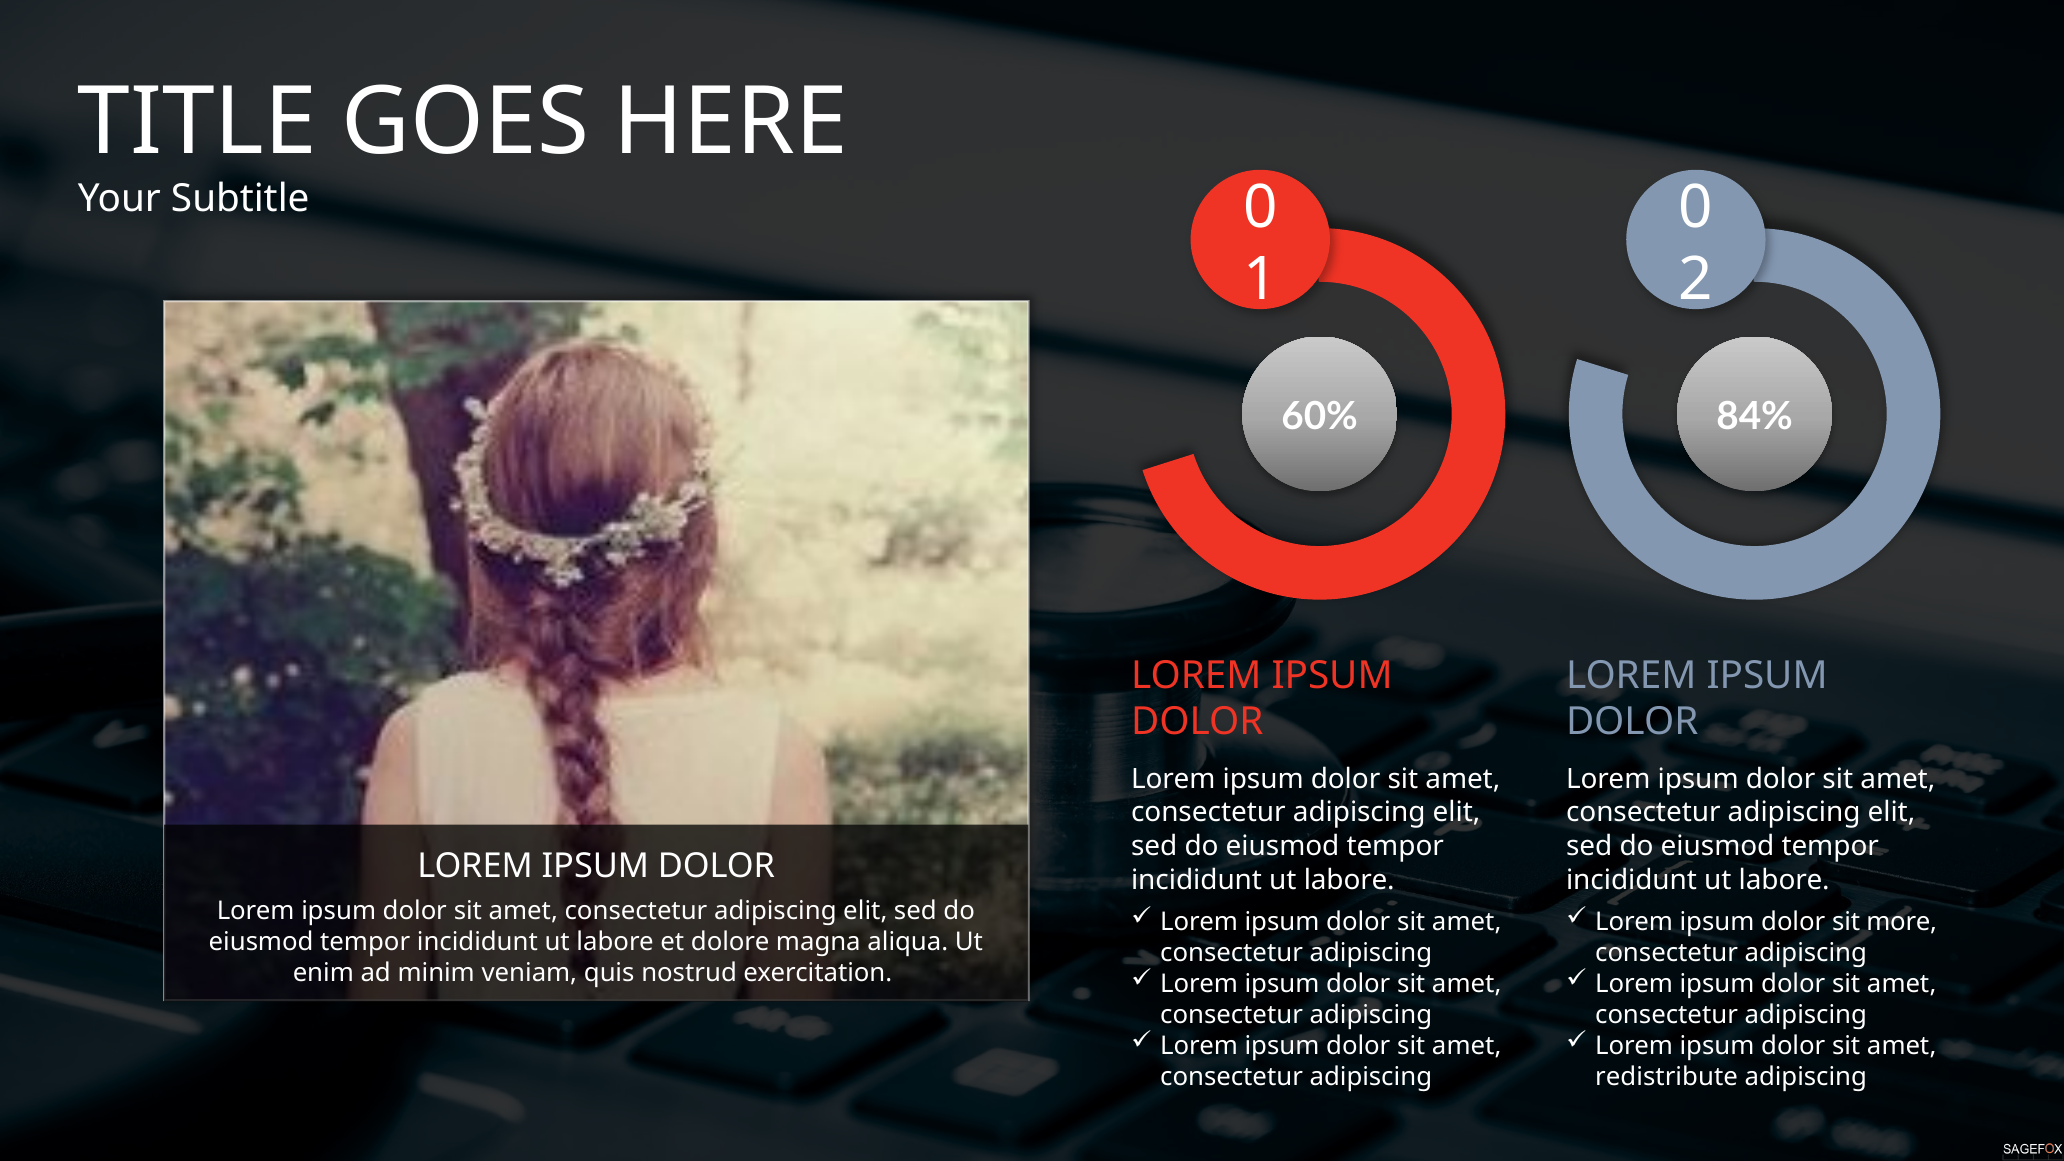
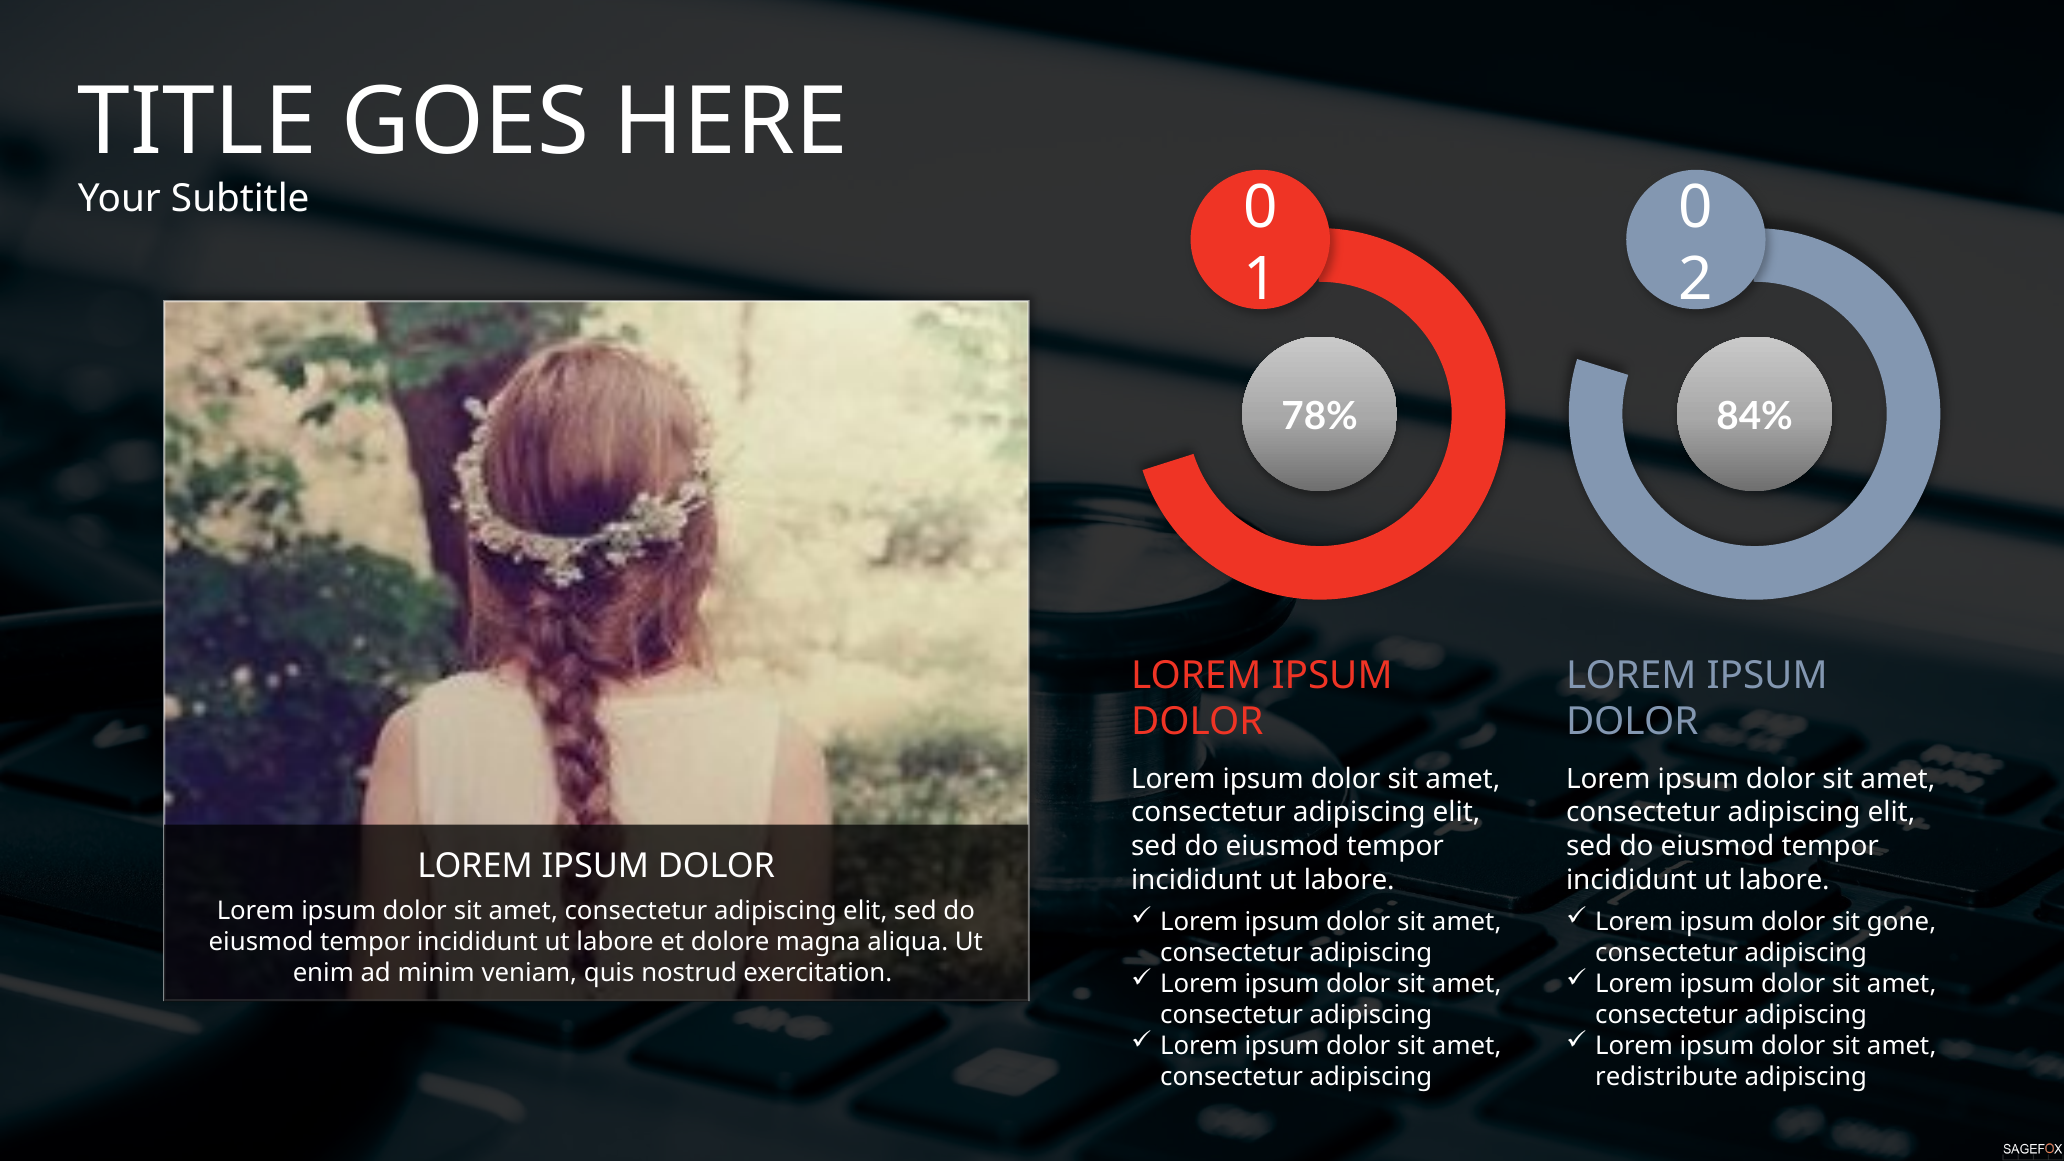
60%: 60% -> 78%
more: more -> gone
